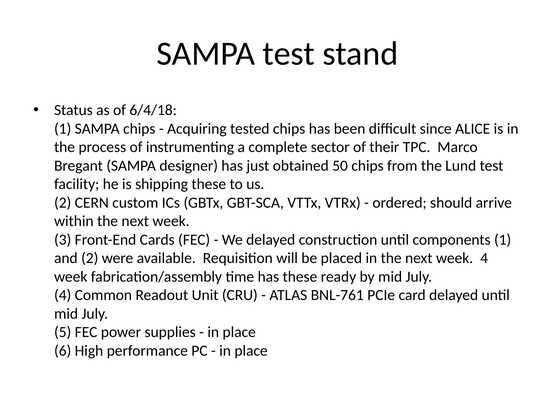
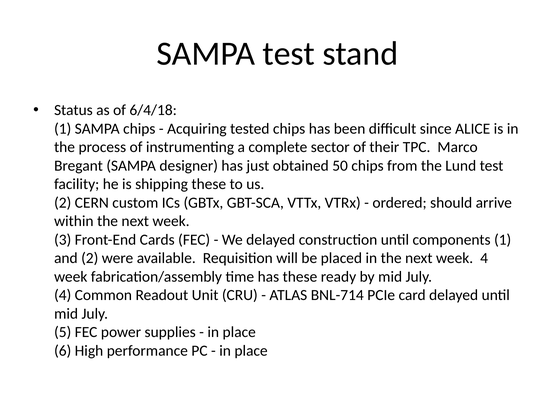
BNL-761: BNL-761 -> BNL-714
